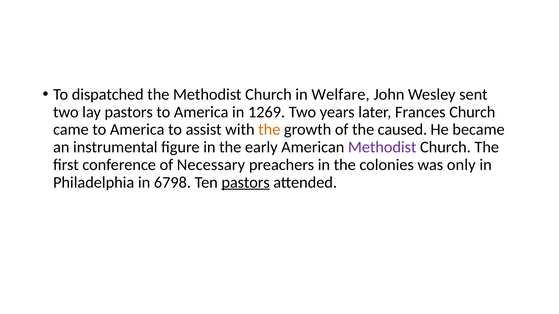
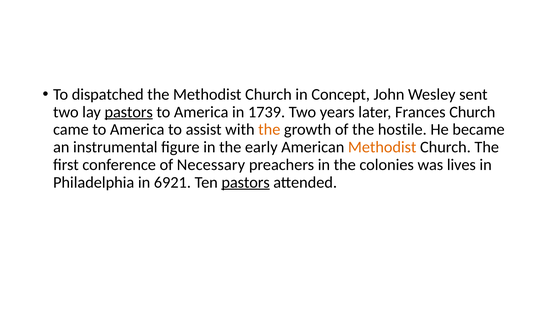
Welfare: Welfare -> Concept
pastors at (129, 112) underline: none -> present
1269: 1269 -> 1739
caused: caused -> hostile
Methodist at (382, 147) colour: purple -> orange
only: only -> lives
6798: 6798 -> 6921
